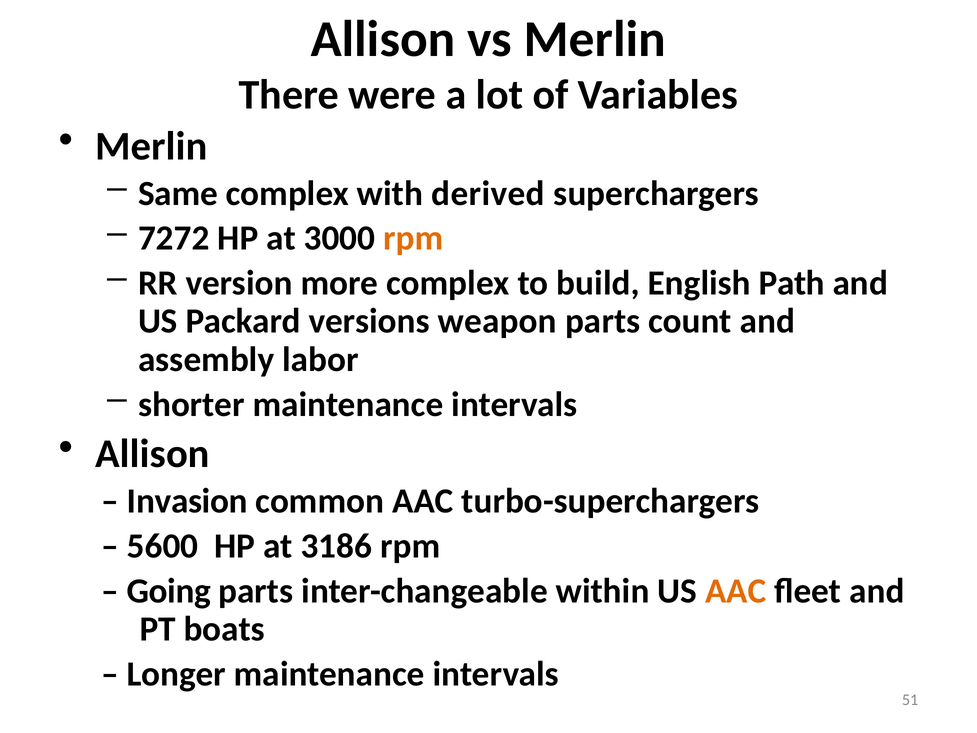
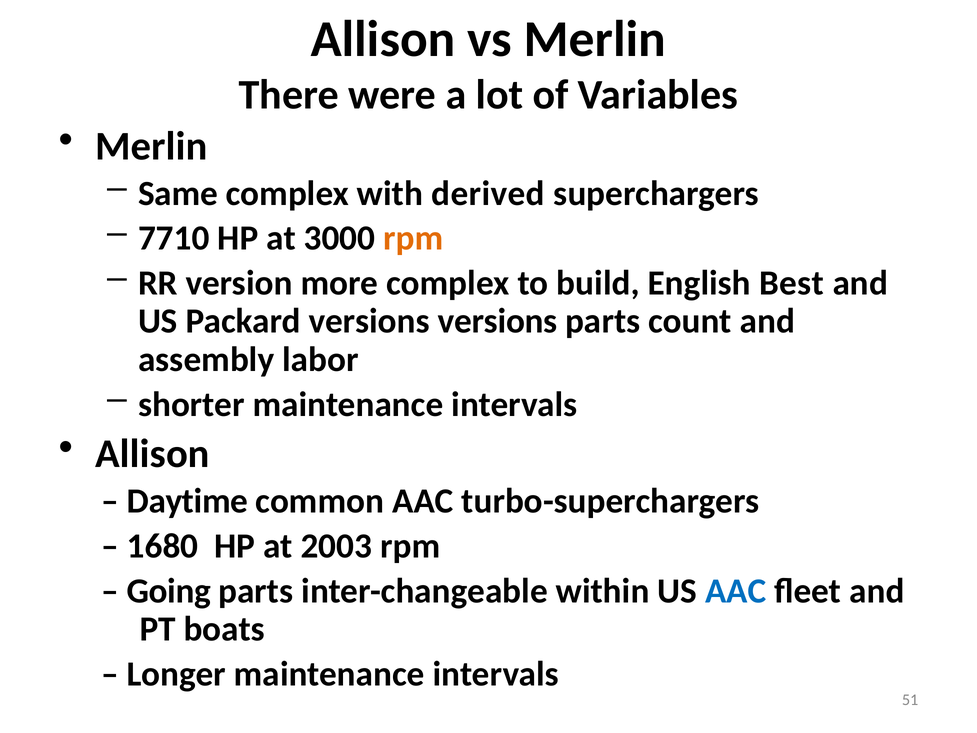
7272: 7272 -> 7710
Path: Path -> Best
versions weapon: weapon -> versions
Invasion: Invasion -> Daytime
5600: 5600 -> 1680
3186: 3186 -> 2003
AAC at (736, 591) colour: orange -> blue
